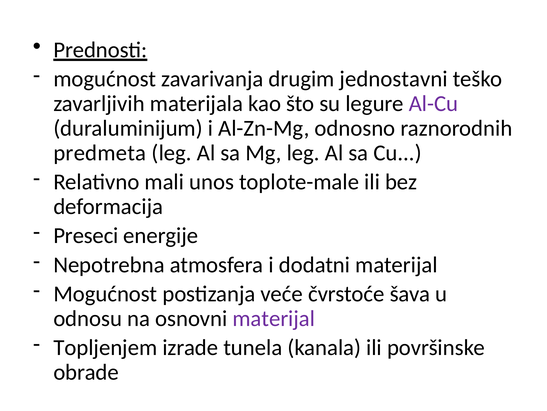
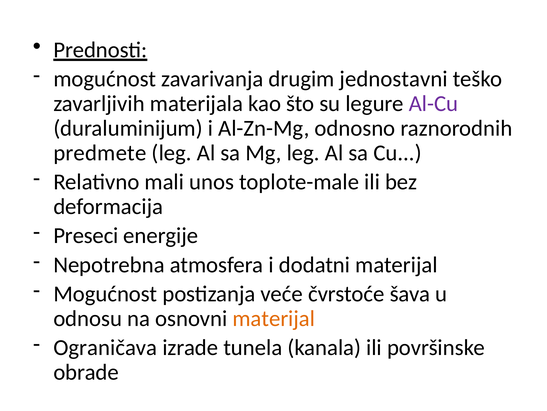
predmeta: predmeta -> predmete
materijal at (274, 318) colour: purple -> orange
Topljenjem: Topljenjem -> Ograničava
